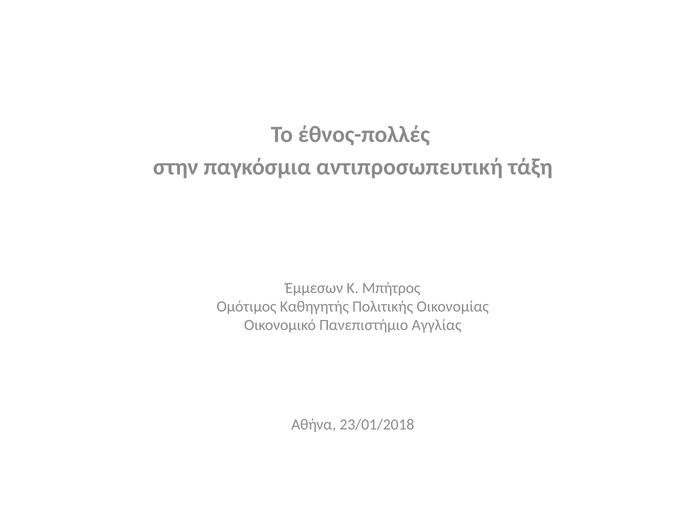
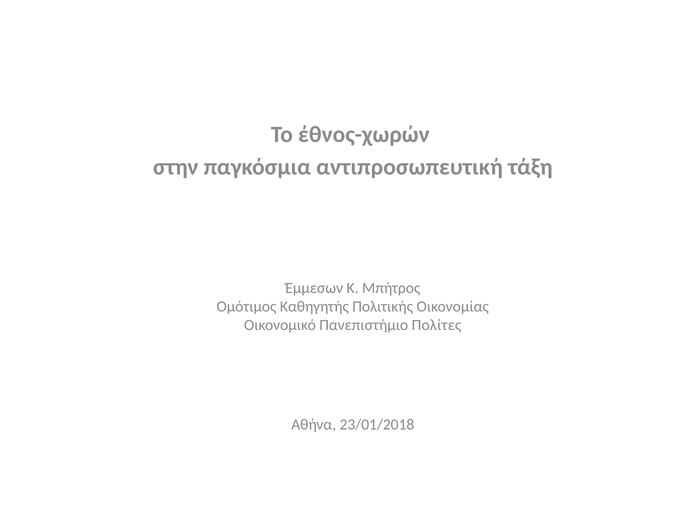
έθνος-πολλές: έθνος-πολλές -> έθνος-χωρών
Αγγλίας: Αγγλίας -> Πολίτες
